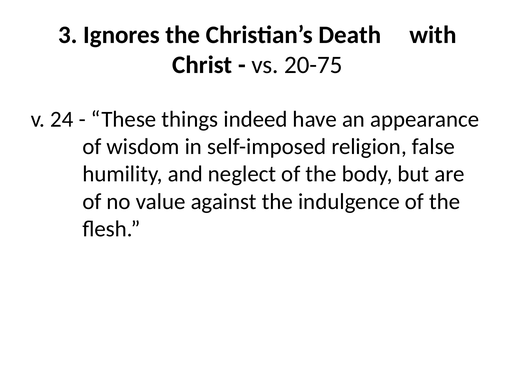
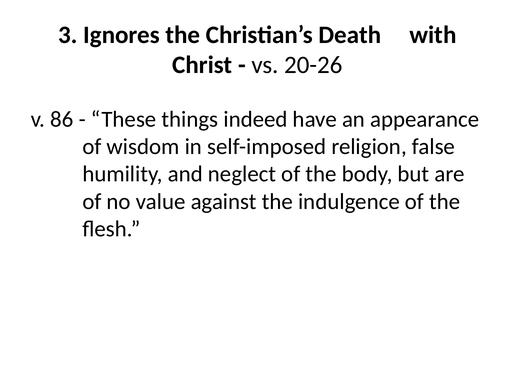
20-75: 20-75 -> 20-26
24: 24 -> 86
